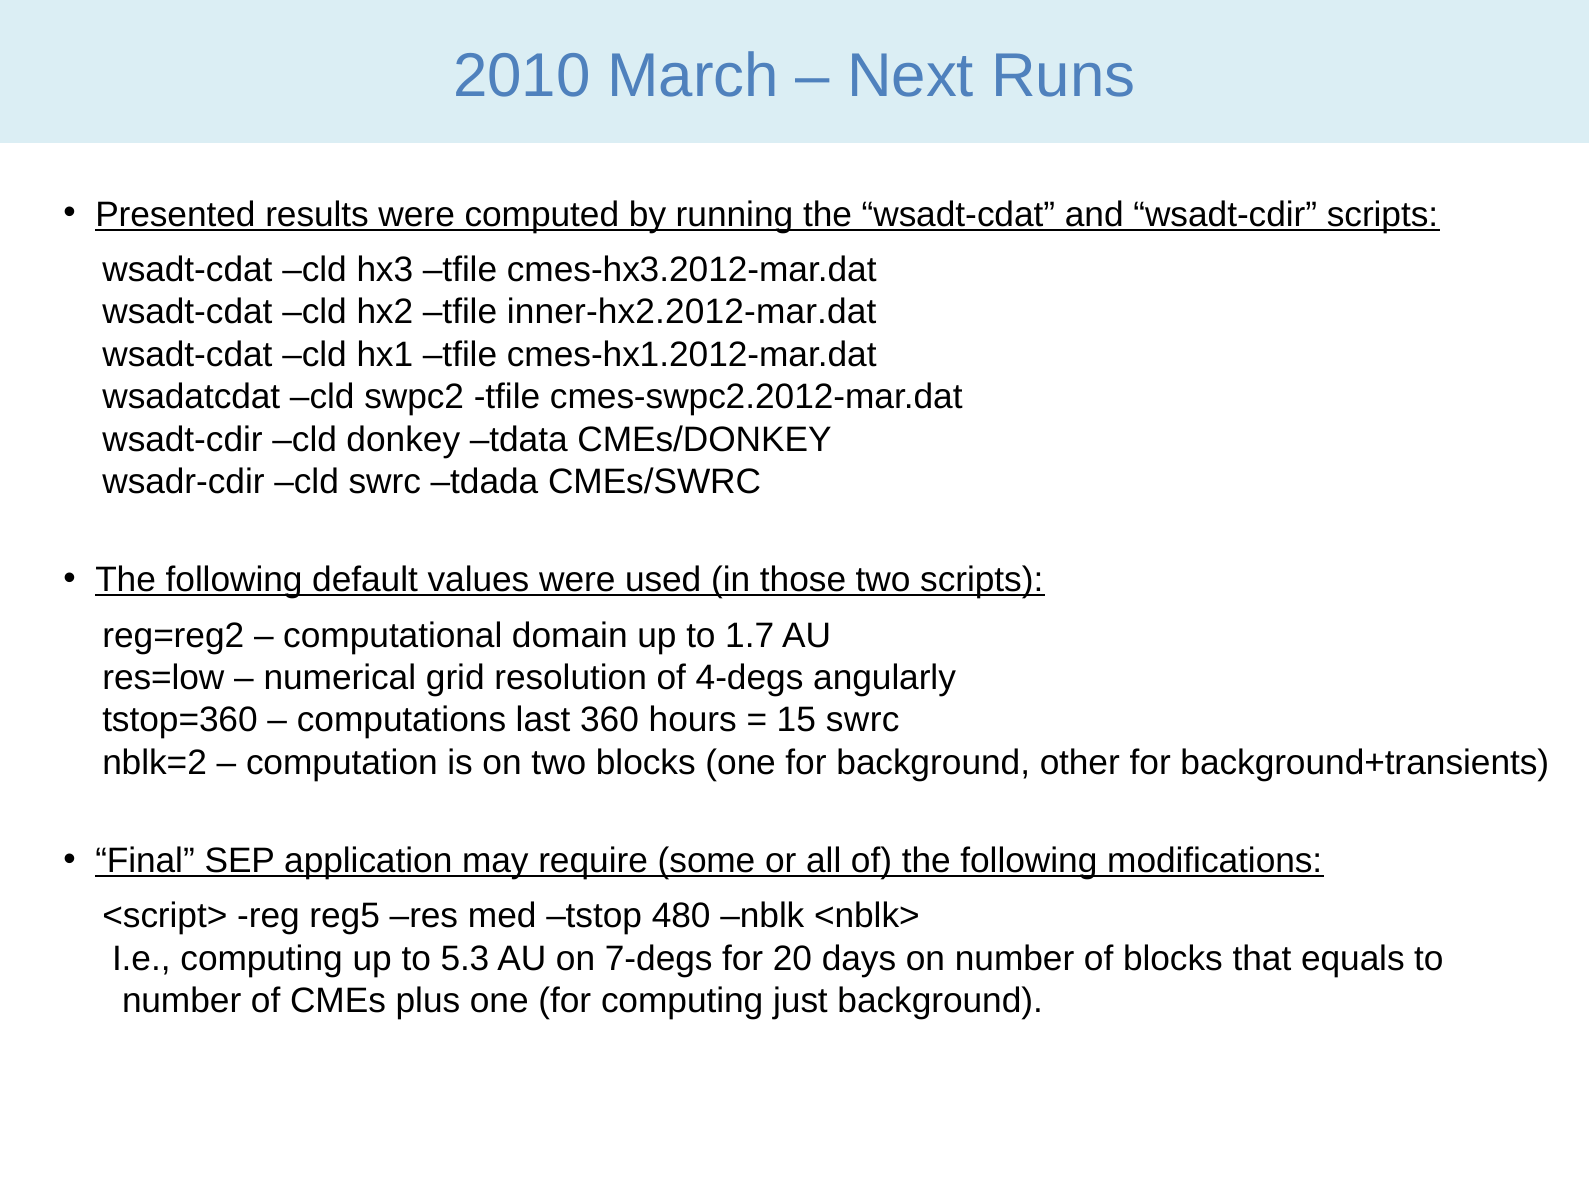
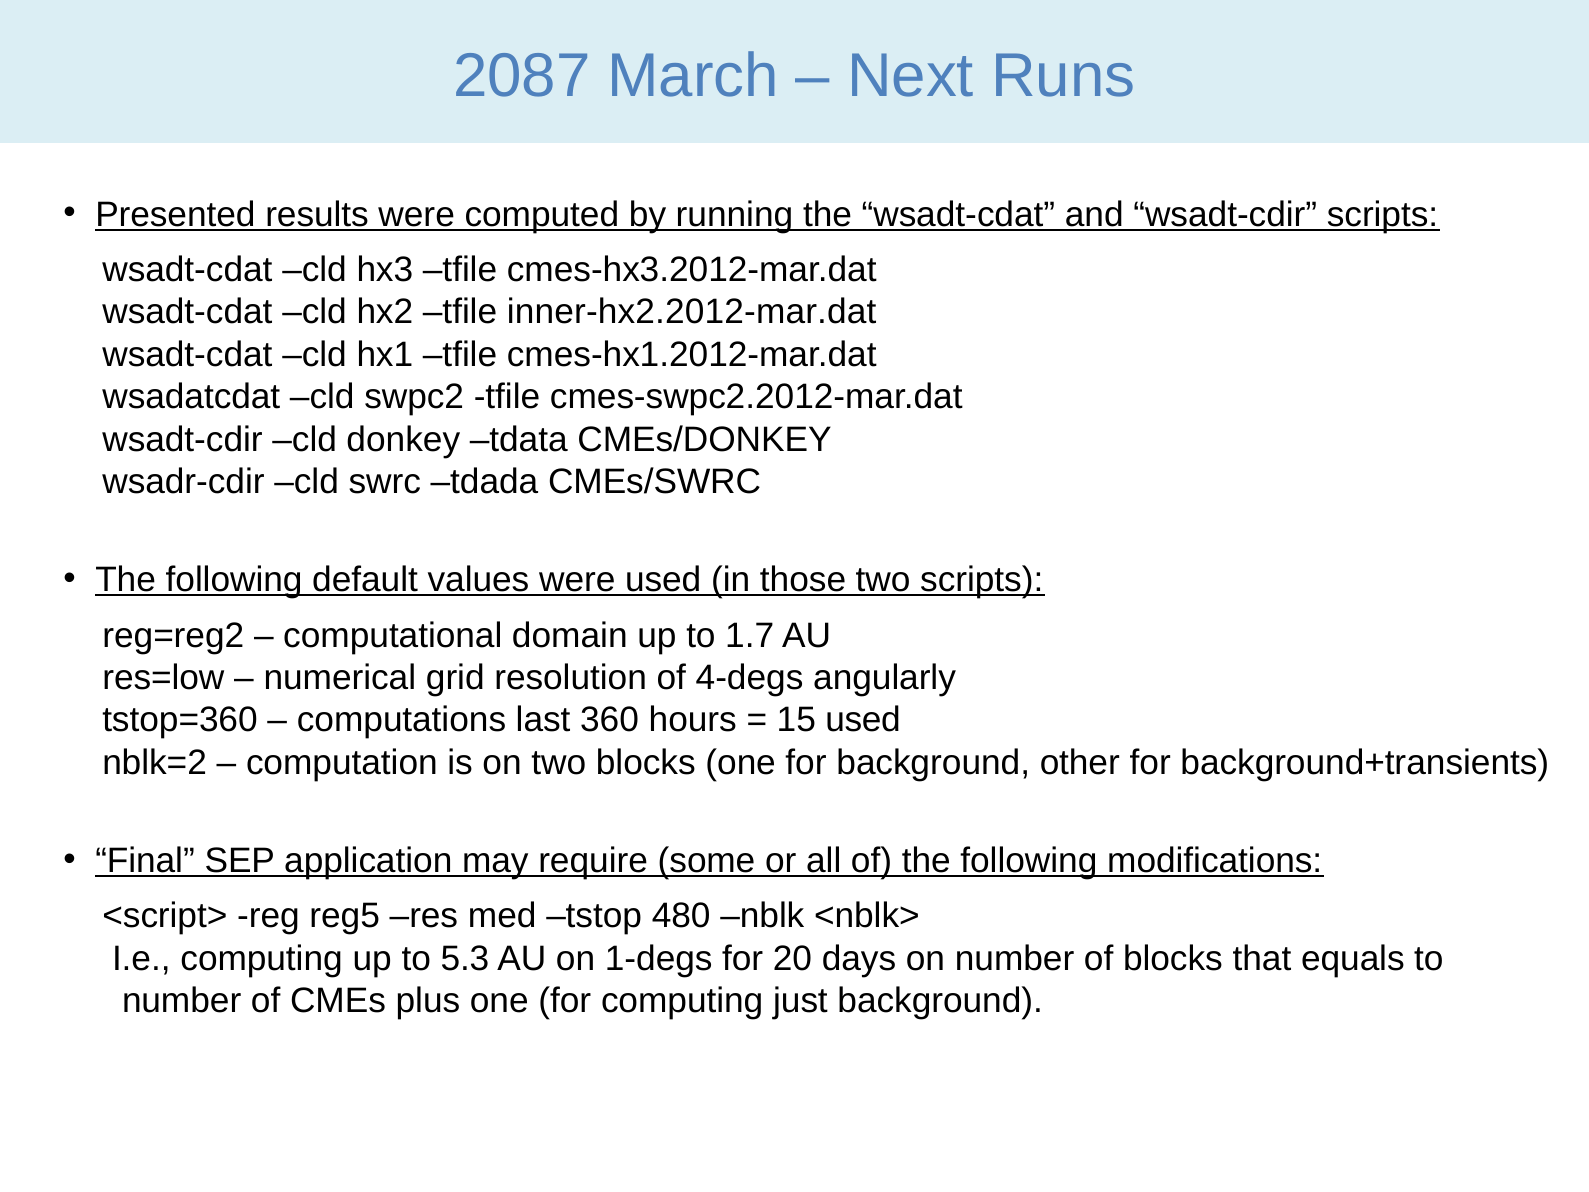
2010: 2010 -> 2087
15 swrc: swrc -> used
7-degs: 7-degs -> 1-degs
